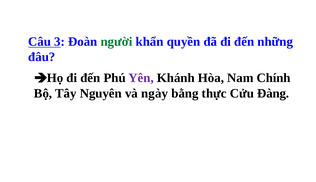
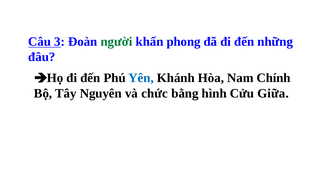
quyền: quyền -> phong
Yên colour: purple -> blue
ngày: ngày -> chức
thực: thực -> hình
Đàng: Đàng -> Giữa
